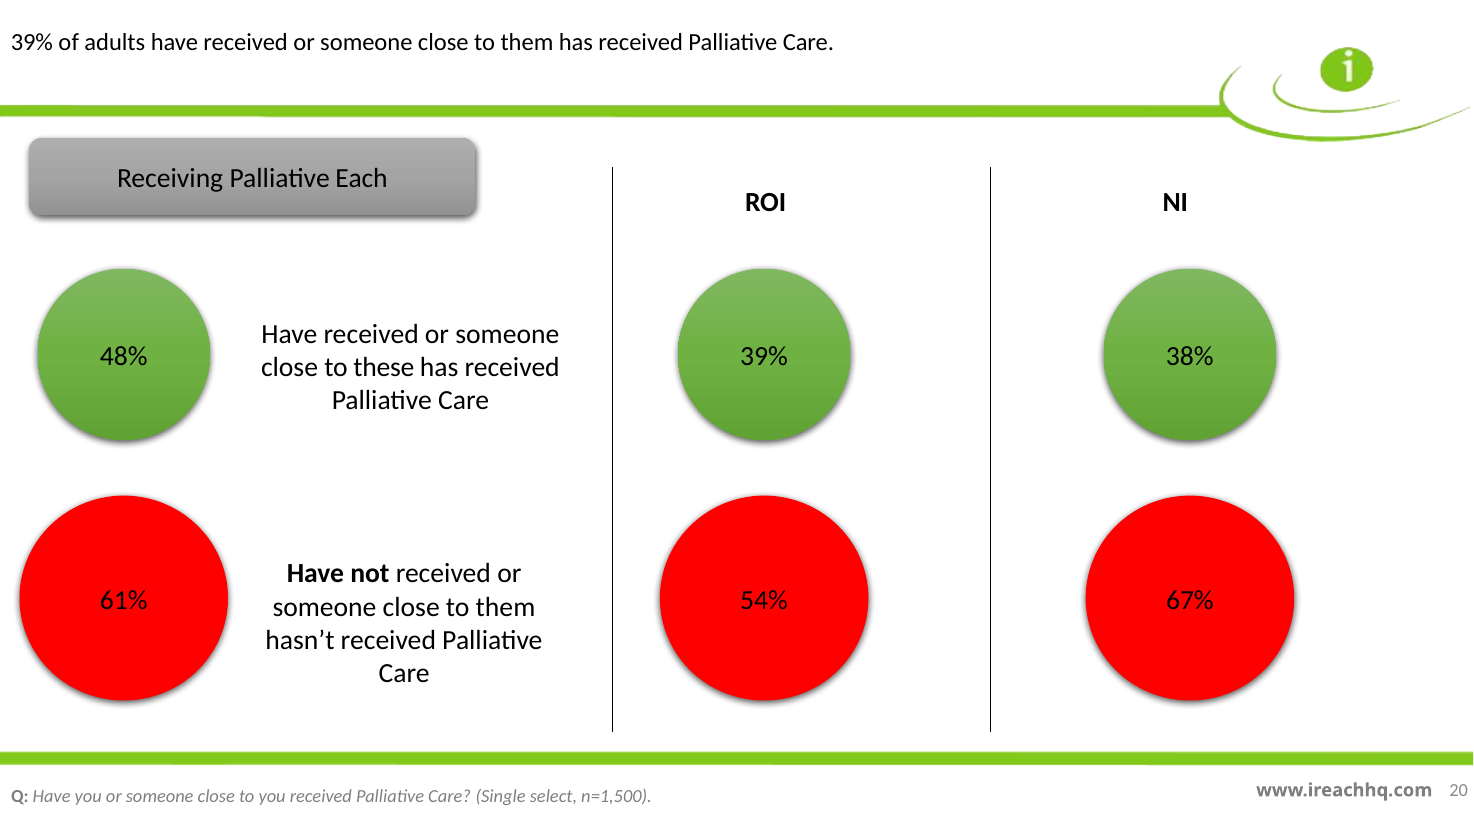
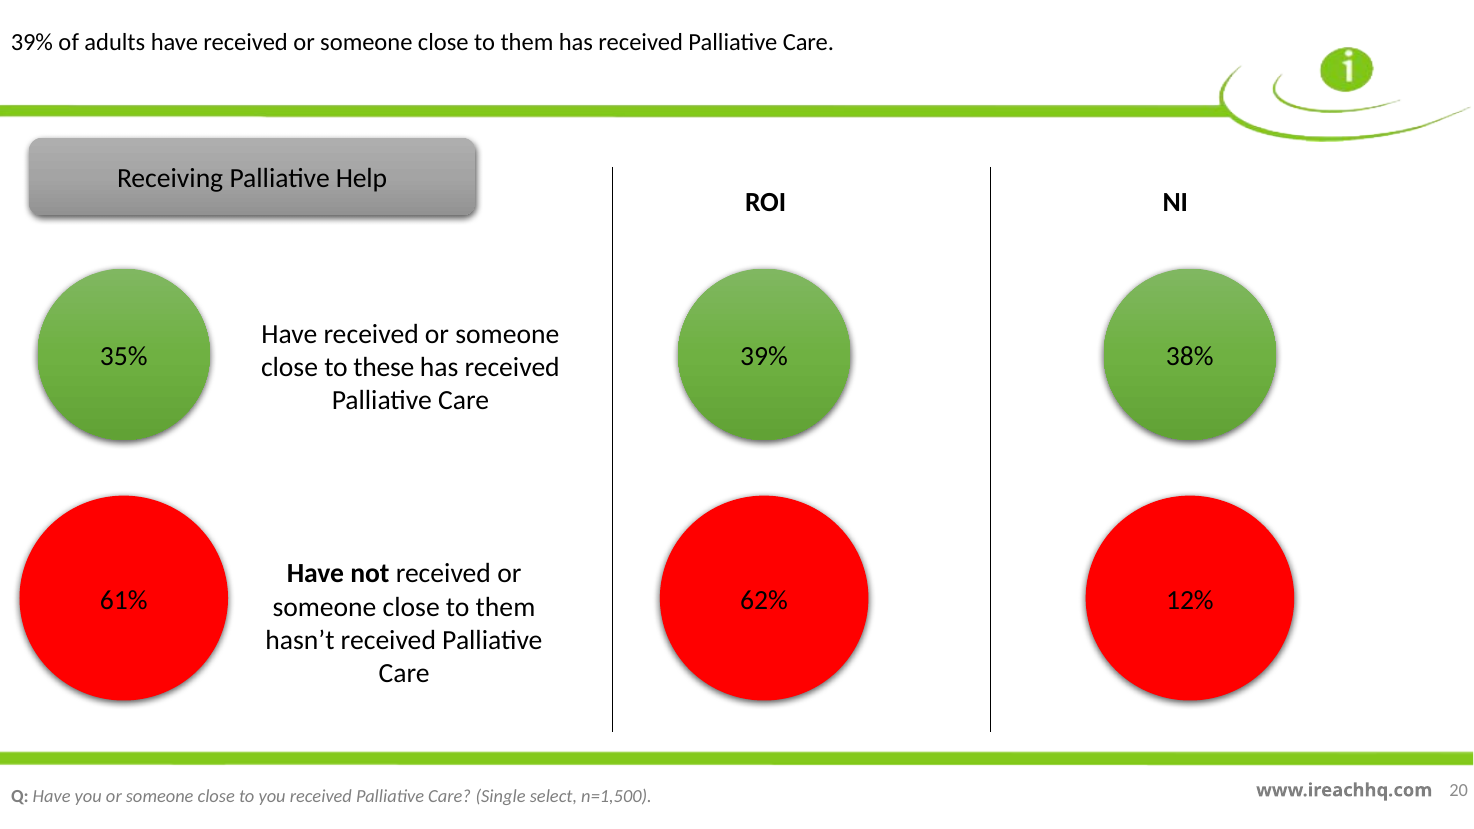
Each: Each -> Help
48%: 48% -> 35%
54%: 54% -> 62%
67%: 67% -> 12%
